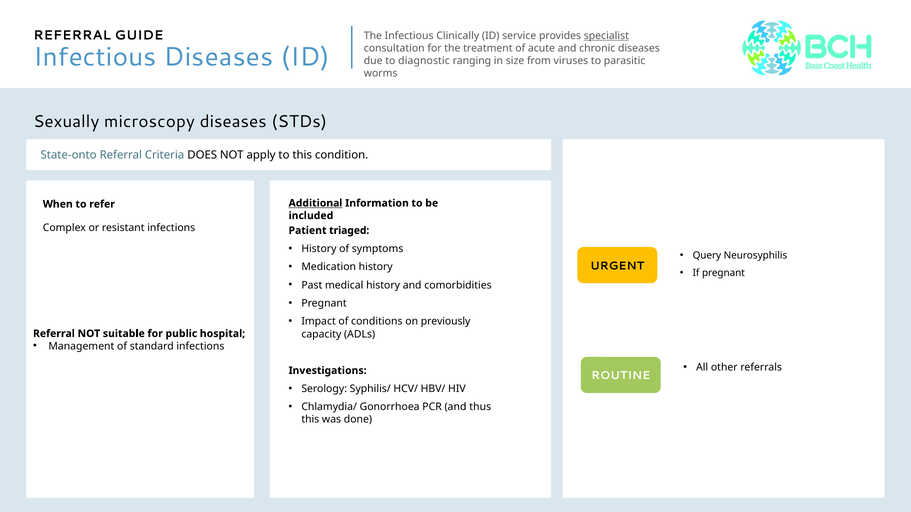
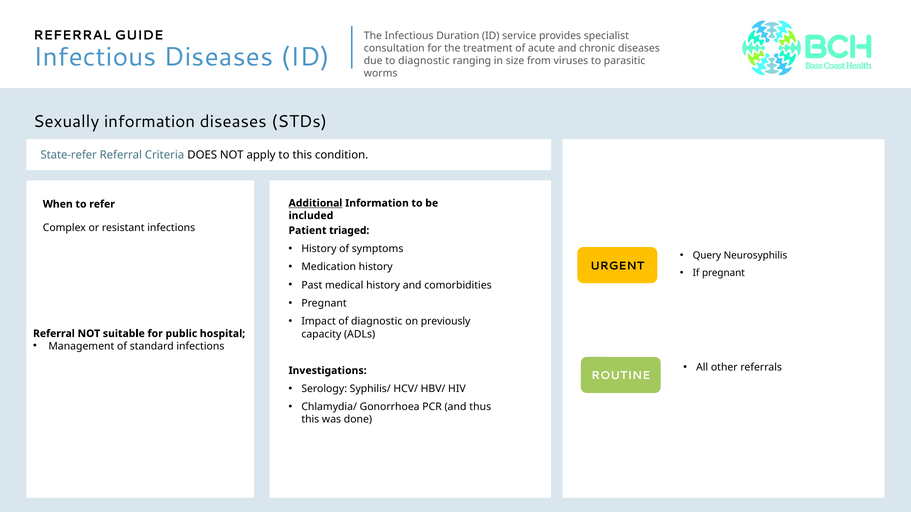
Clinically: Clinically -> Duration
specialist underline: present -> none
Sexually microscopy: microscopy -> information
State-onto: State-onto -> State-refer
of conditions: conditions -> diagnostic
